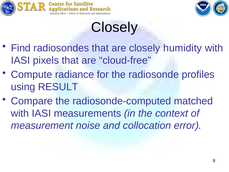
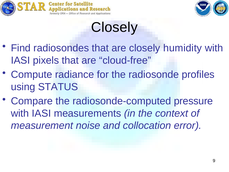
RESULT: RESULT -> STATUS
matched: matched -> pressure
